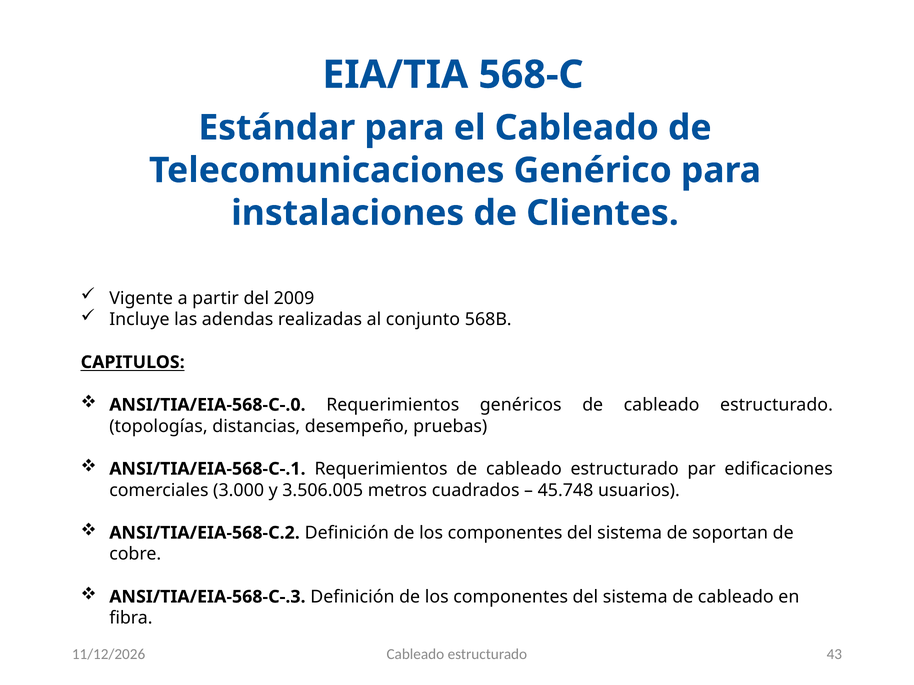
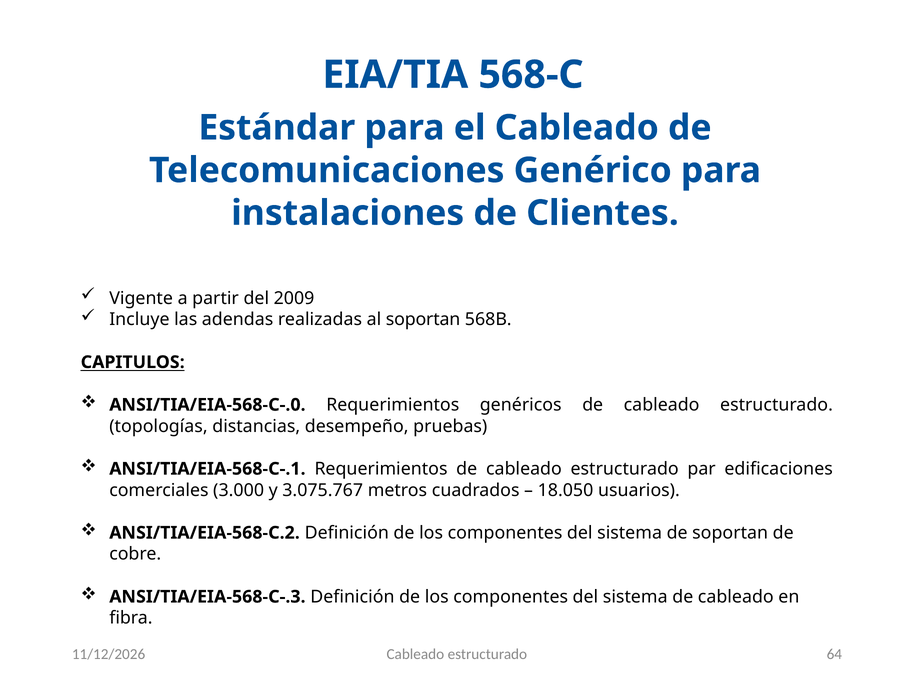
al conjunto: conjunto -> soportan
3.506.005: 3.506.005 -> 3.075.767
45.748: 45.748 -> 18.050
43: 43 -> 64
